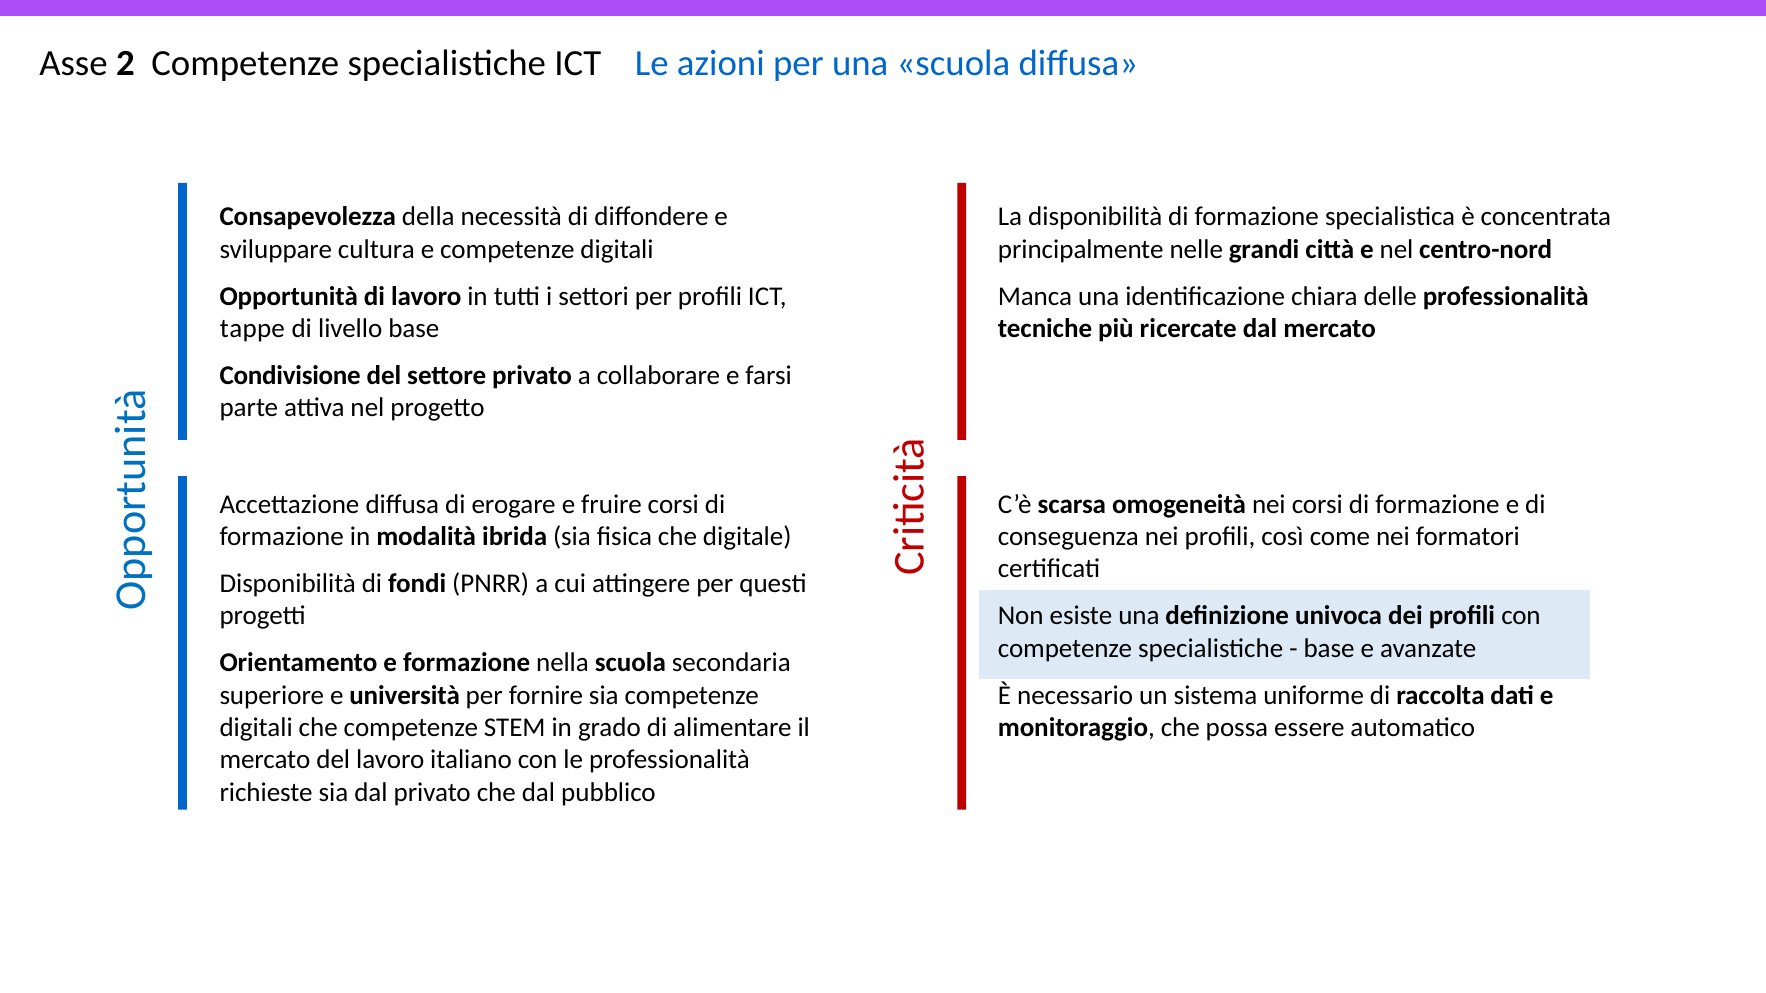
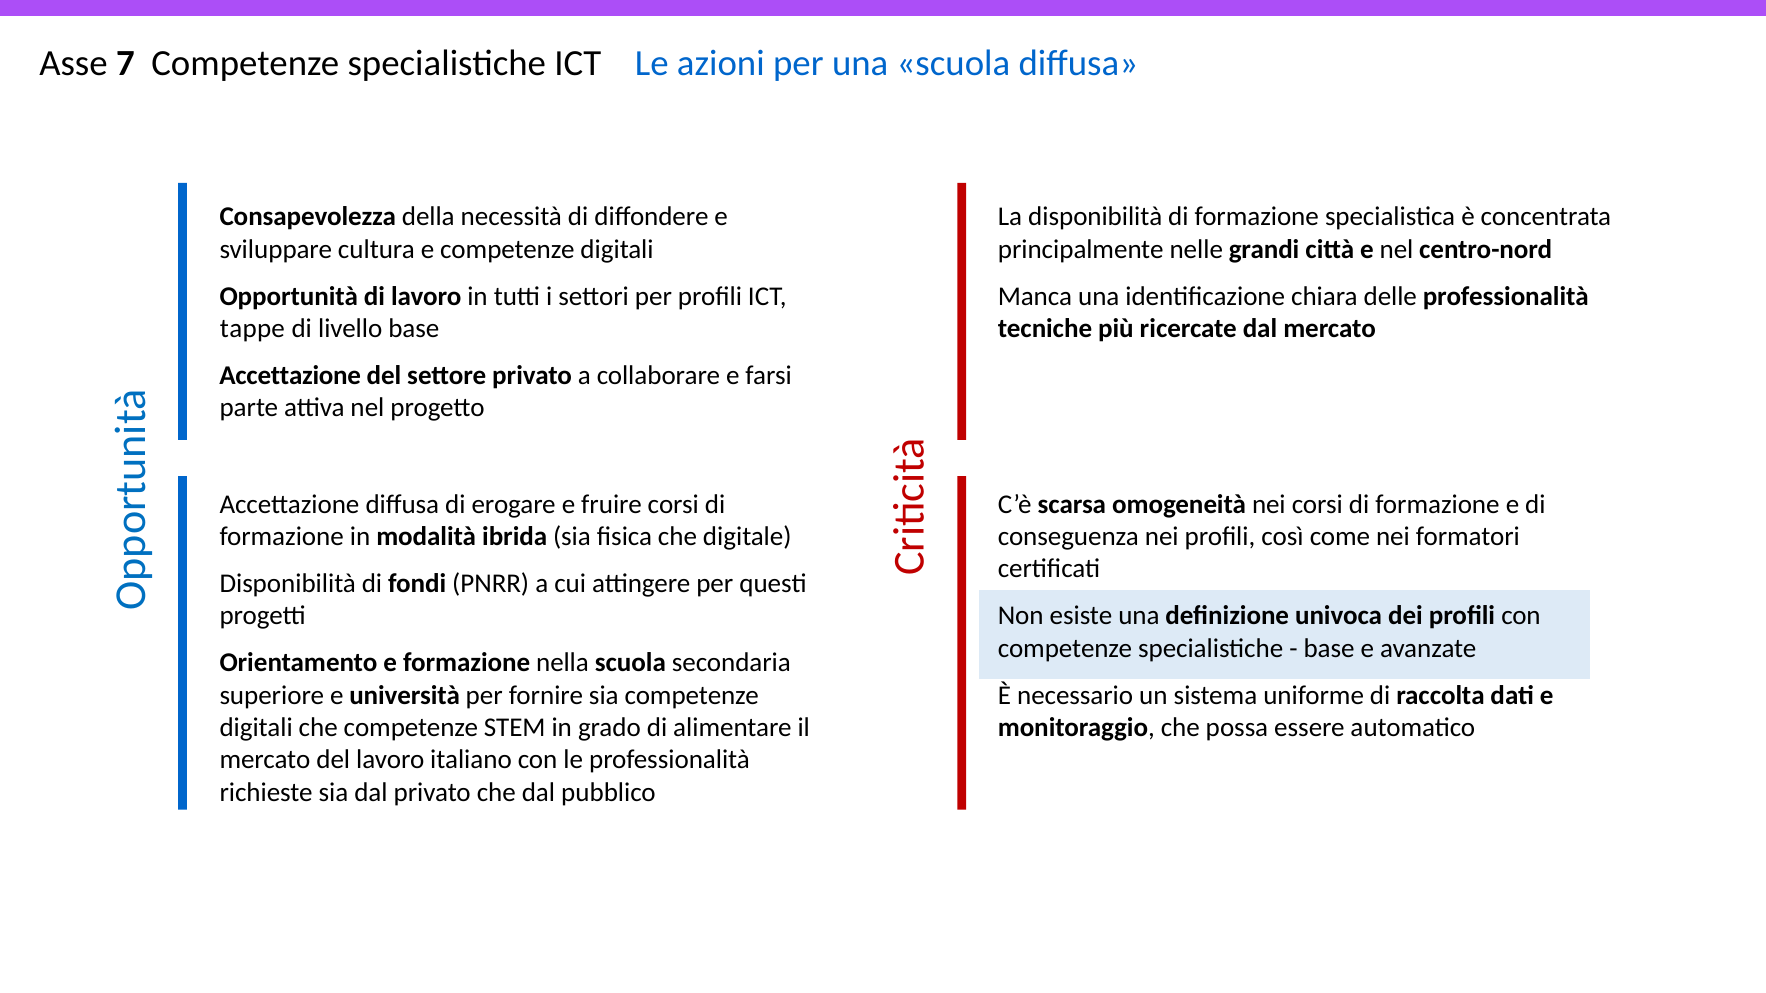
2: 2 -> 7
Condivisione at (290, 376): Condivisione -> Accettazione
